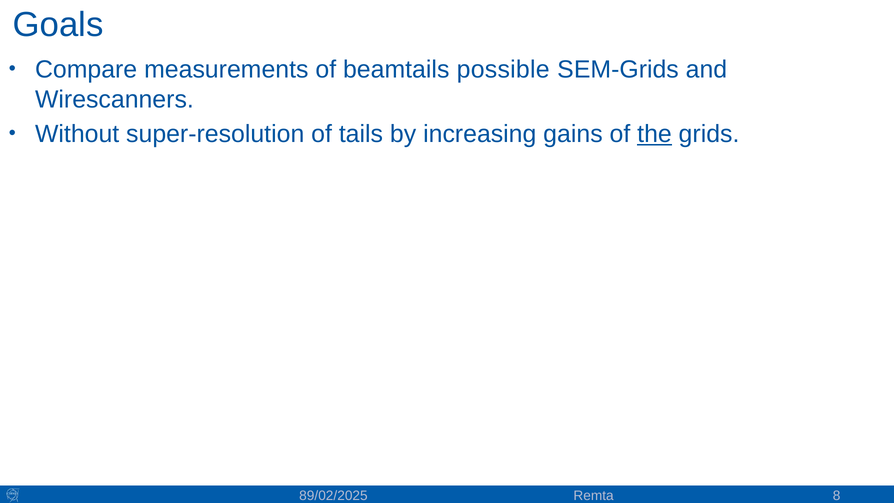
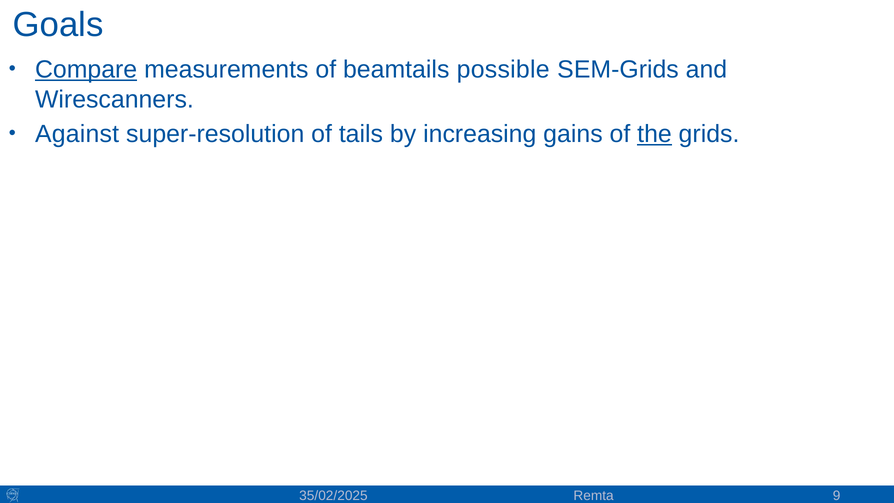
Compare underline: none -> present
Without: Without -> Against
89/02/2025: 89/02/2025 -> 35/02/2025
8: 8 -> 9
